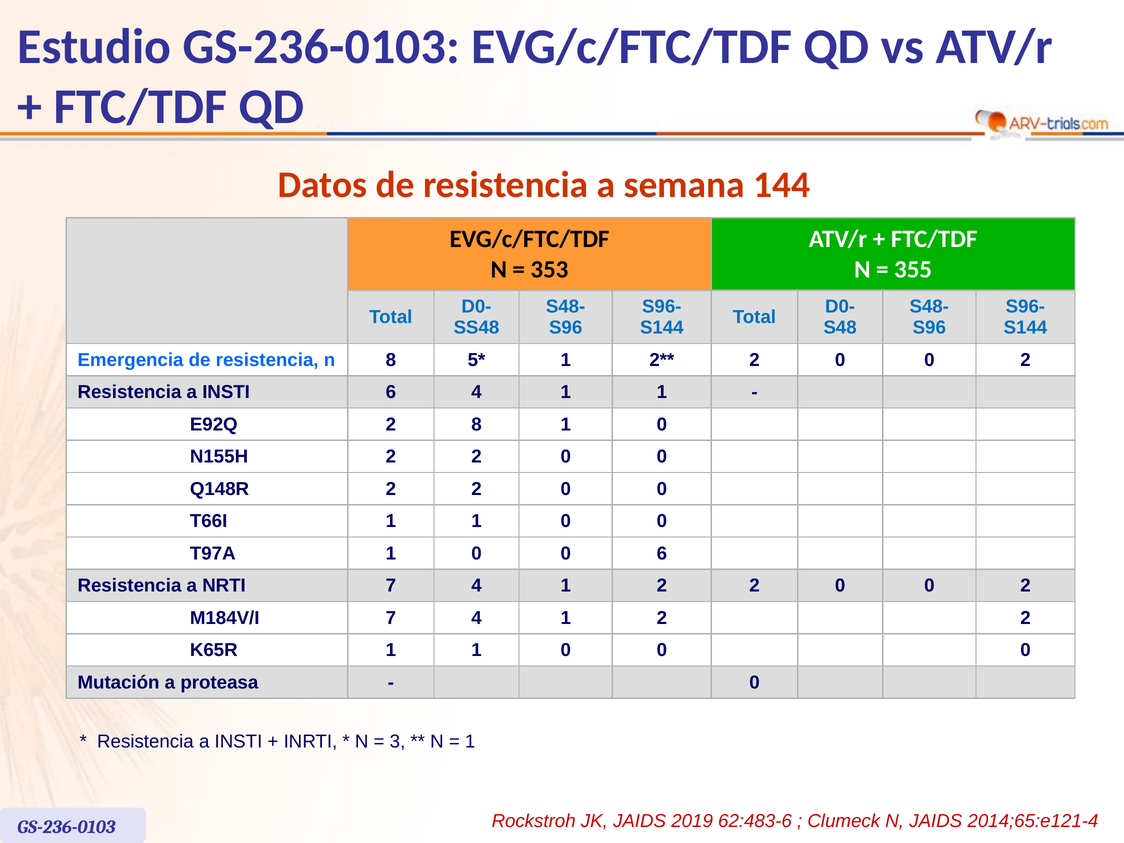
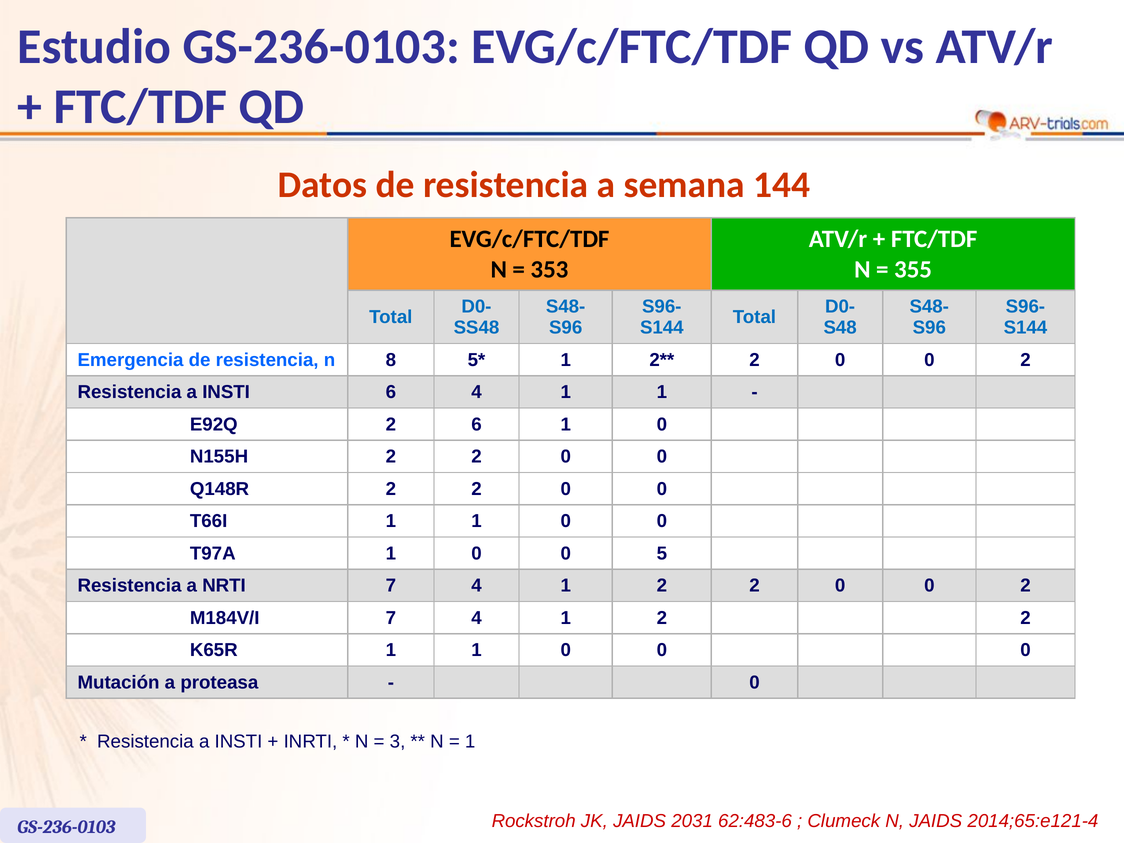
2 8: 8 -> 6
0 6: 6 -> 5
2019: 2019 -> 2031
